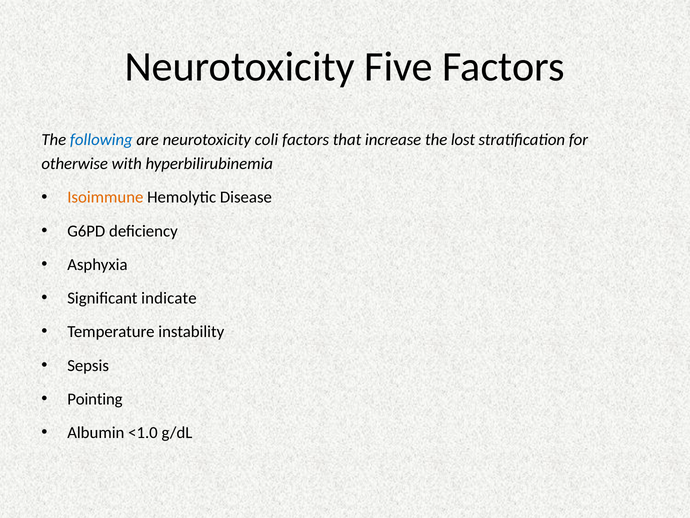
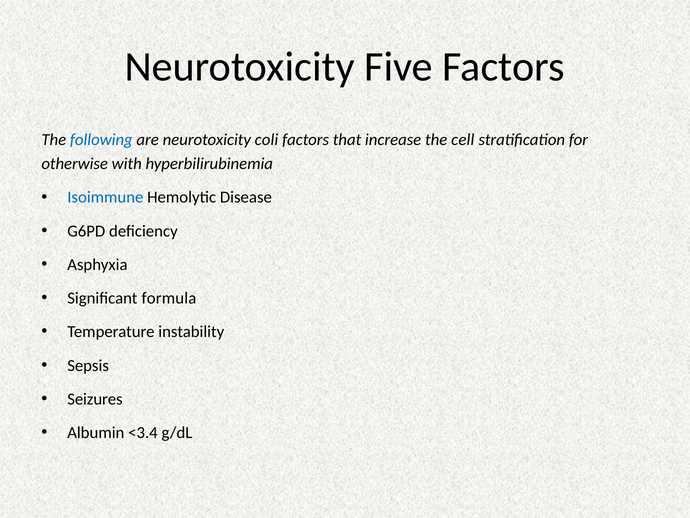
lost: lost -> cell
Isoimmune colour: orange -> blue
indicate: indicate -> formula
Pointing: Pointing -> Seizures
<1.0: <1.0 -> <3.4
